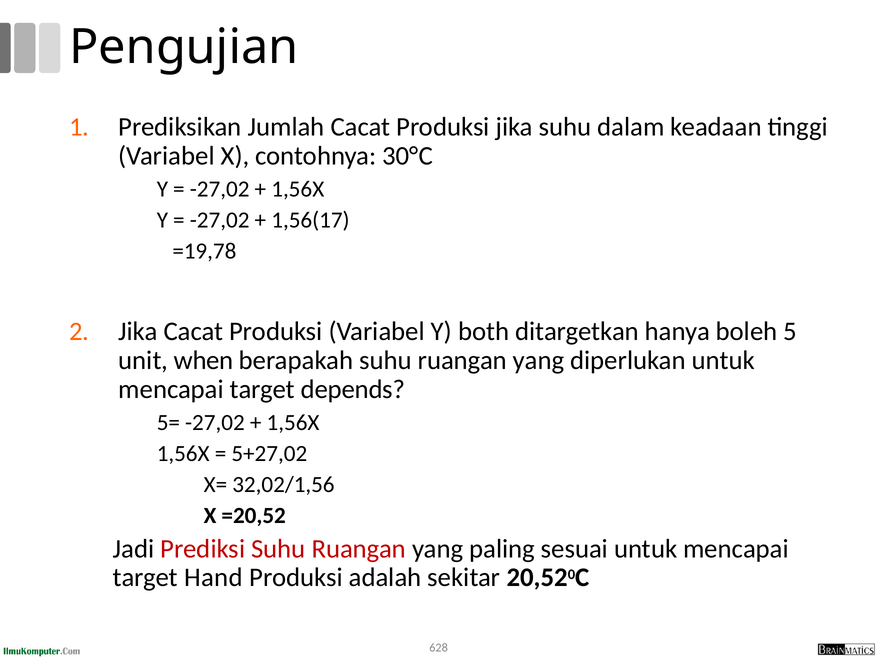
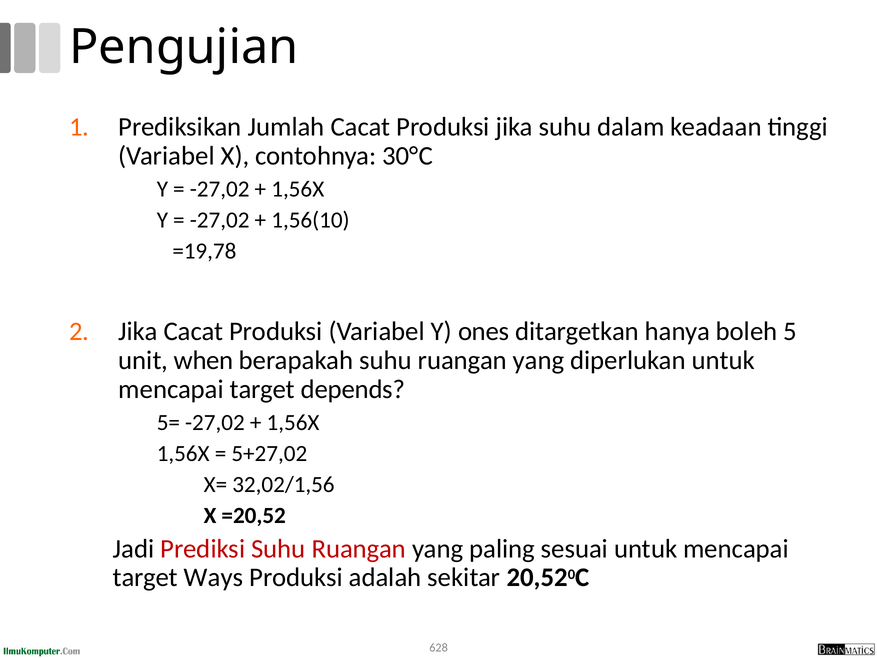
1,56(17: 1,56(17 -> 1,56(10
both: both -> ones
Hand: Hand -> Ways
